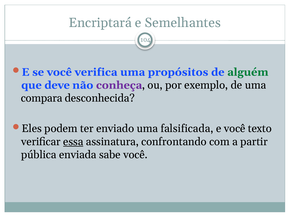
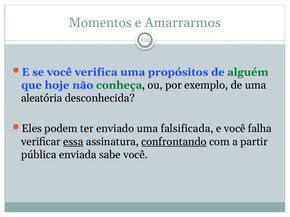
Encriptará: Encriptará -> Momentos
Semelhantes: Semelhantes -> Amarrarmos
deve: deve -> hoje
conheça colour: purple -> green
compara: compara -> aleatória
texto: texto -> falha
confrontando underline: none -> present
